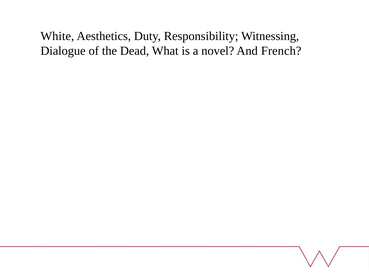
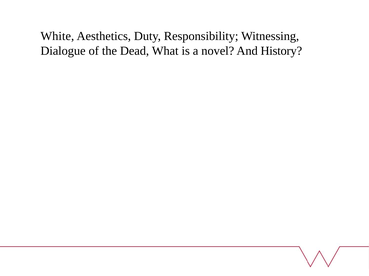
French: French -> History
